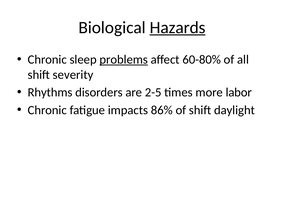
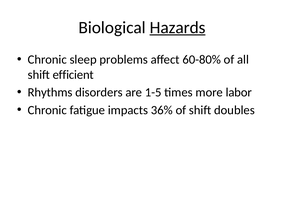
problems underline: present -> none
severity: severity -> efficient
2-5: 2-5 -> 1-5
86%: 86% -> 36%
daylight: daylight -> doubles
